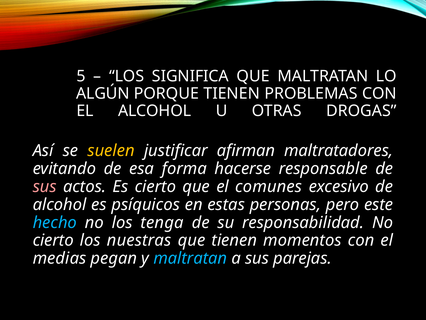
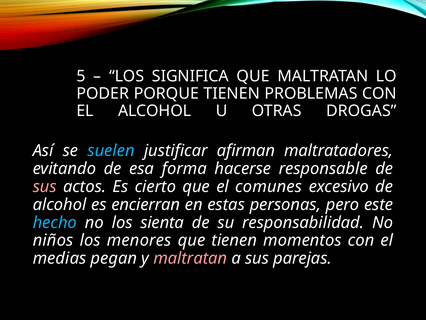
ALGÚN: ALGÚN -> PODER
suelen colour: yellow -> light blue
psíquicos: psíquicos -> encierran
tenga: tenga -> sienta
cierto at (53, 240): cierto -> niños
nuestras: nuestras -> menores
maltratan at (190, 258) colour: light blue -> pink
